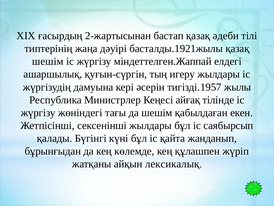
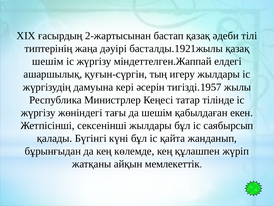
айғақ: айғақ -> татар
лексикалық: лексикалық -> мемлекеттік
